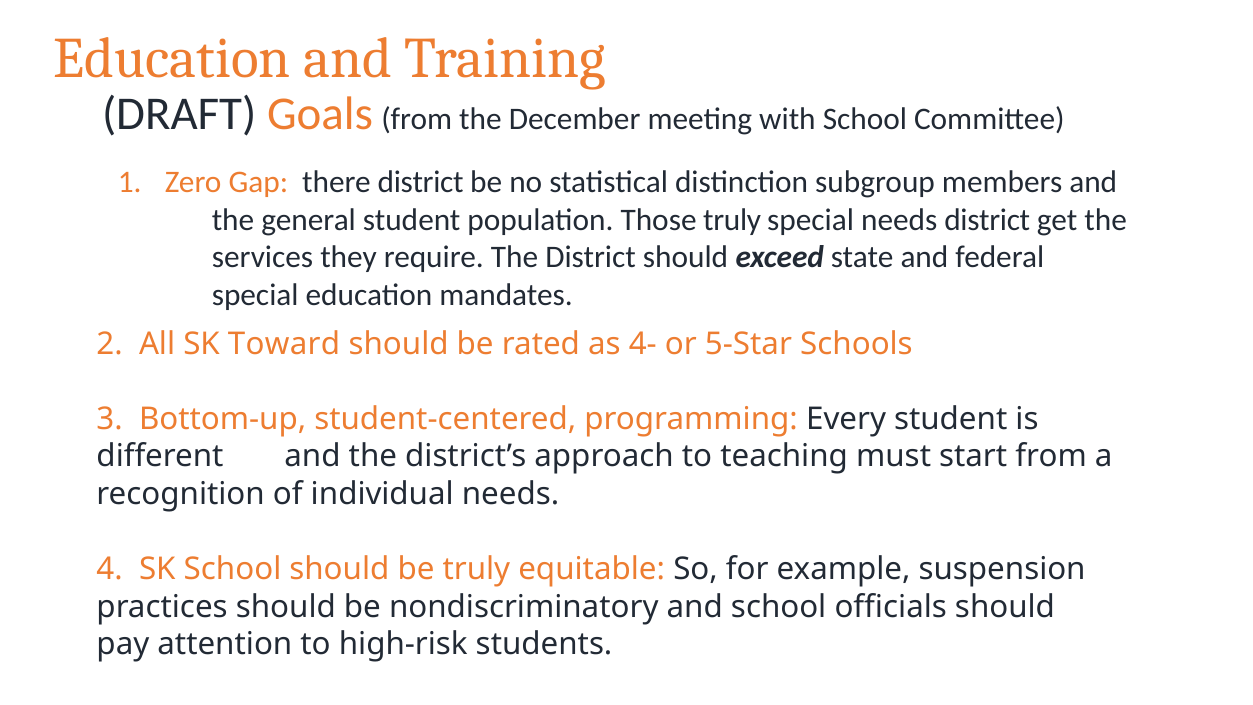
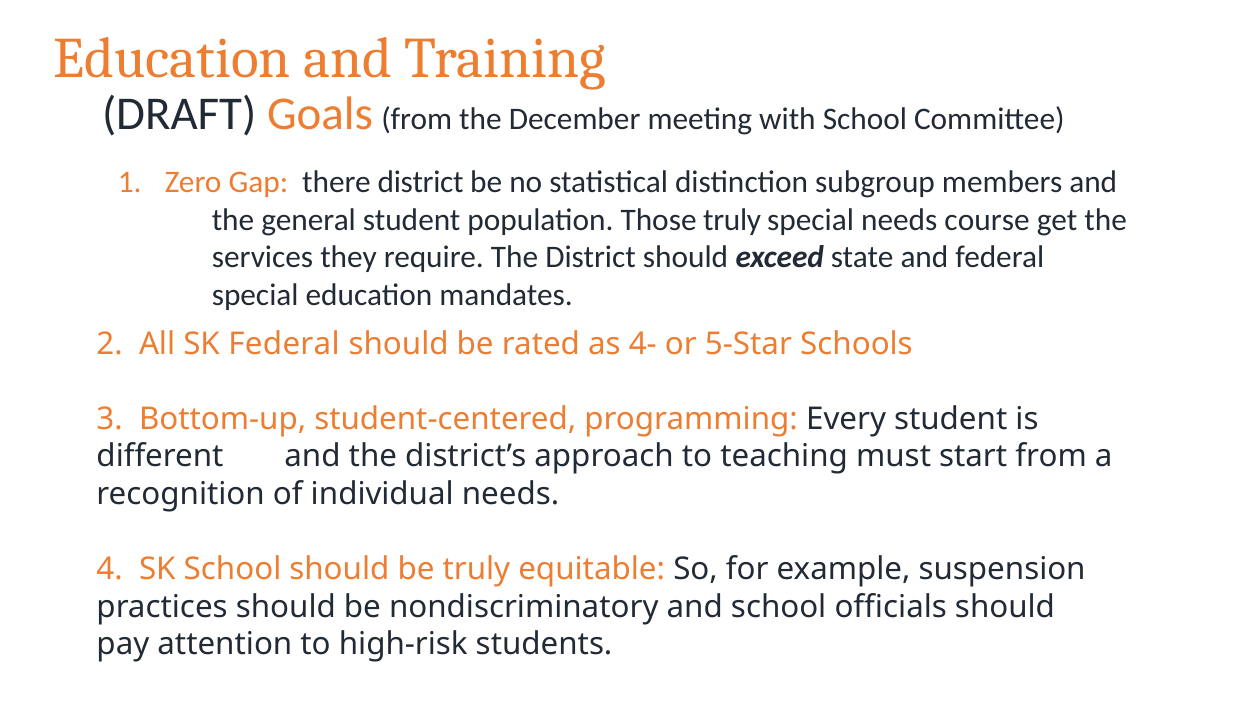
needs district: district -> course
SK Toward: Toward -> Federal
